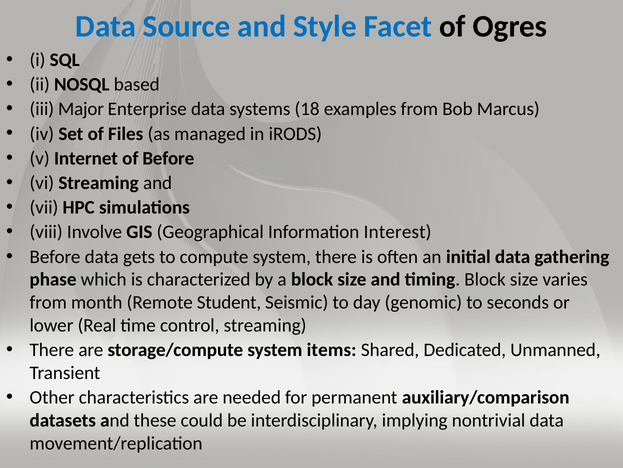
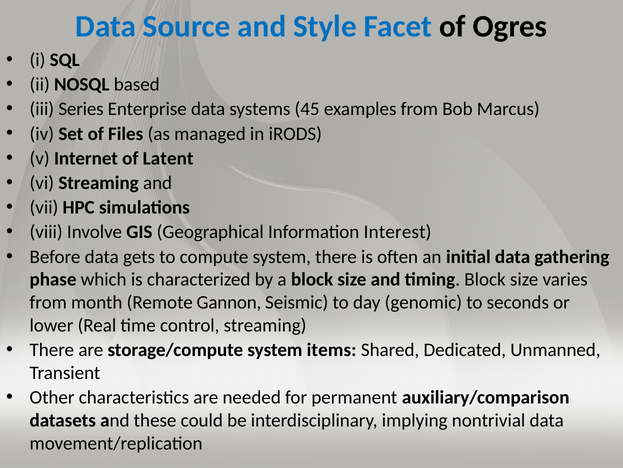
Major: Major -> Series
18: 18 -> 45
of Before: Before -> Latent
Student: Student -> Gannon
